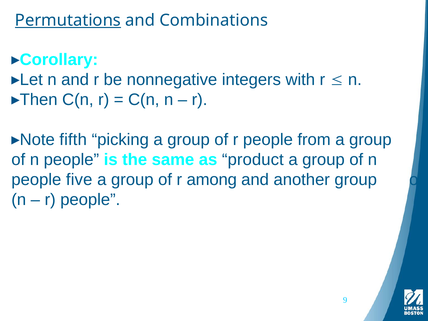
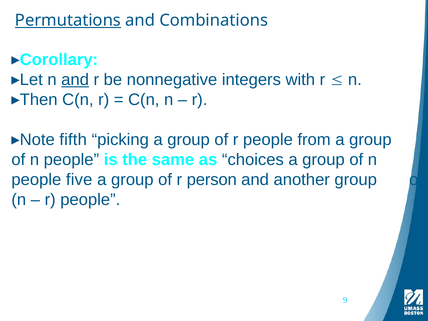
and at (75, 80) underline: none -> present
product: product -> choices
among: among -> person
